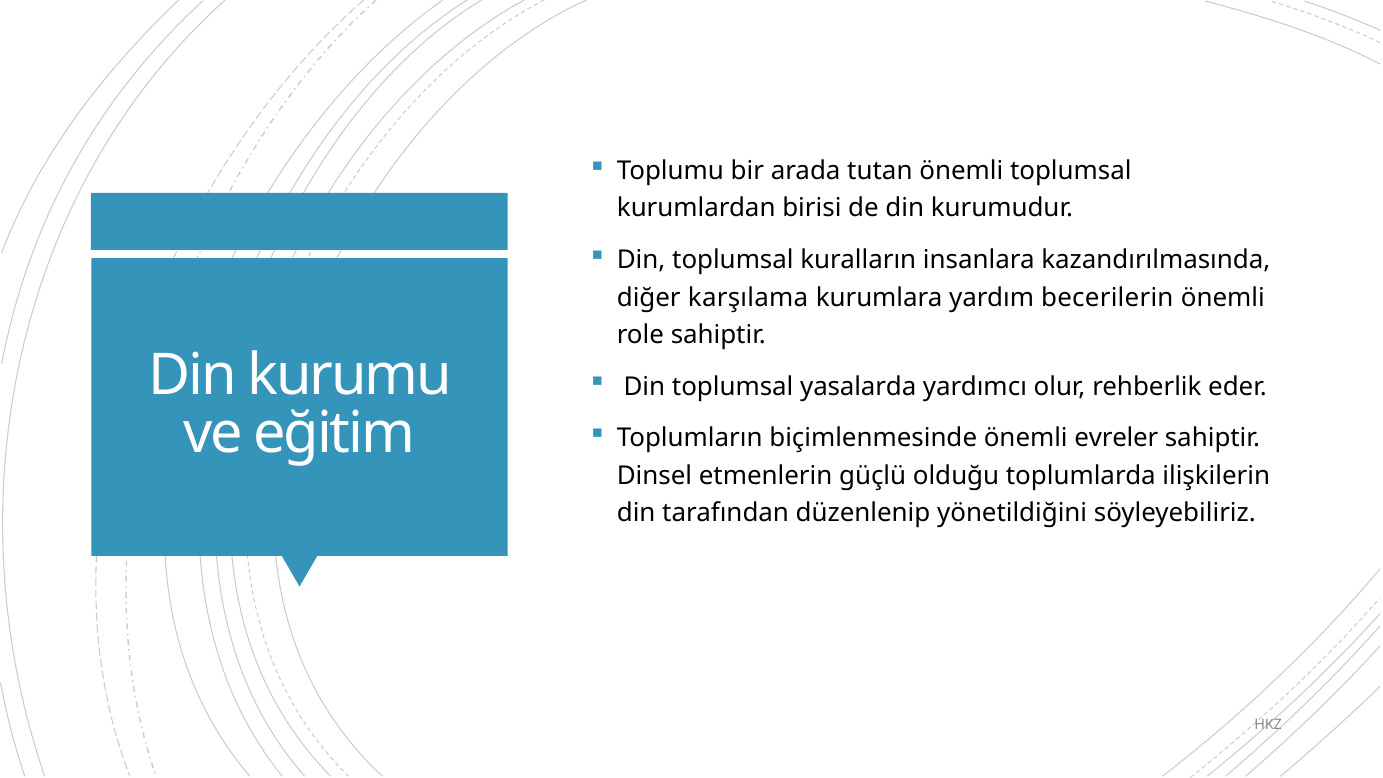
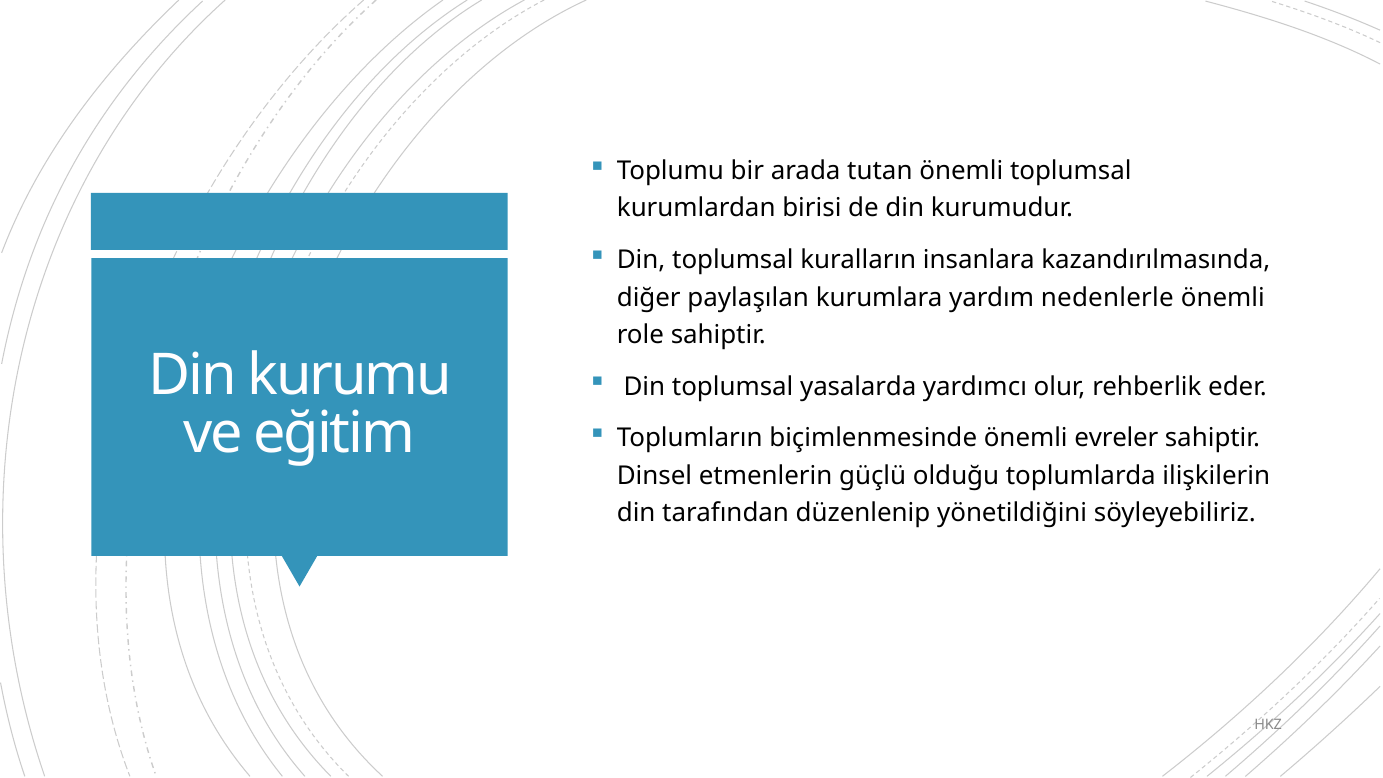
karşılama: karşılama -> paylaşılan
becerilerin: becerilerin -> nedenlerle
